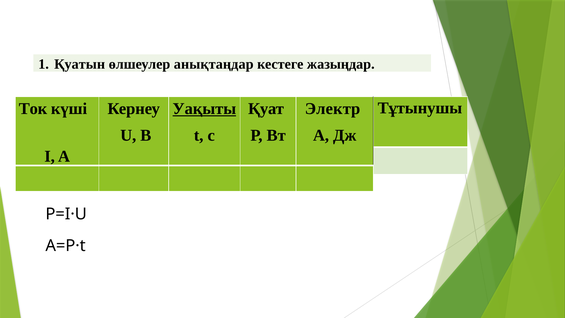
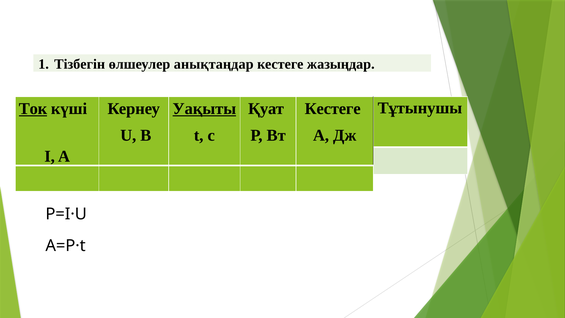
Қуатын: Қуатын -> Тізбегін
Ток underline: none -> present
Электр at (333, 109): Электр -> Кестеге
